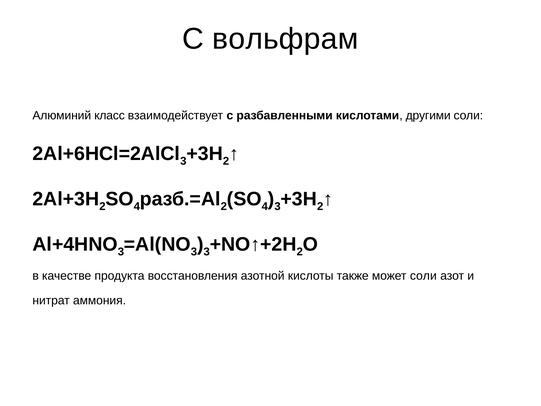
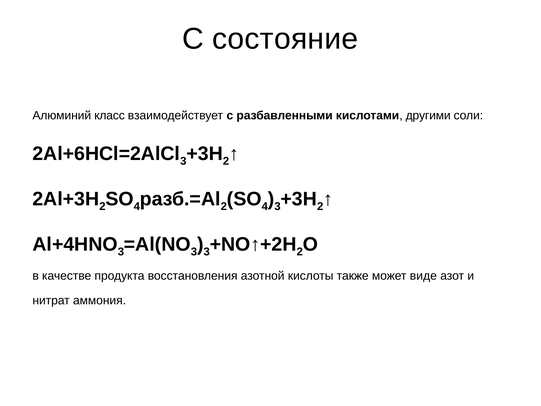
вольфрам: вольфрам -> состояние
может соли: соли -> виде
